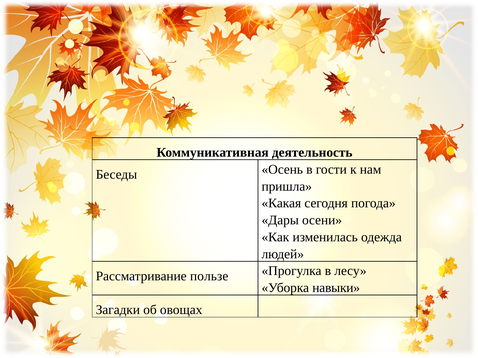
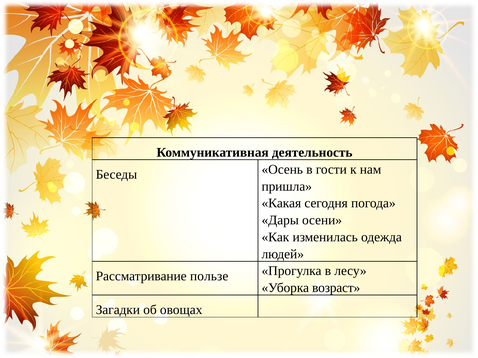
навыки: навыки -> возраст
